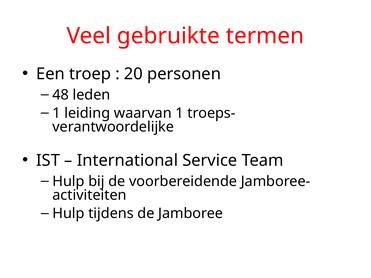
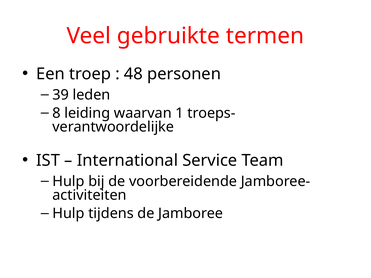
20: 20 -> 48
48: 48 -> 39
1 at (57, 113): 1 -> 8
